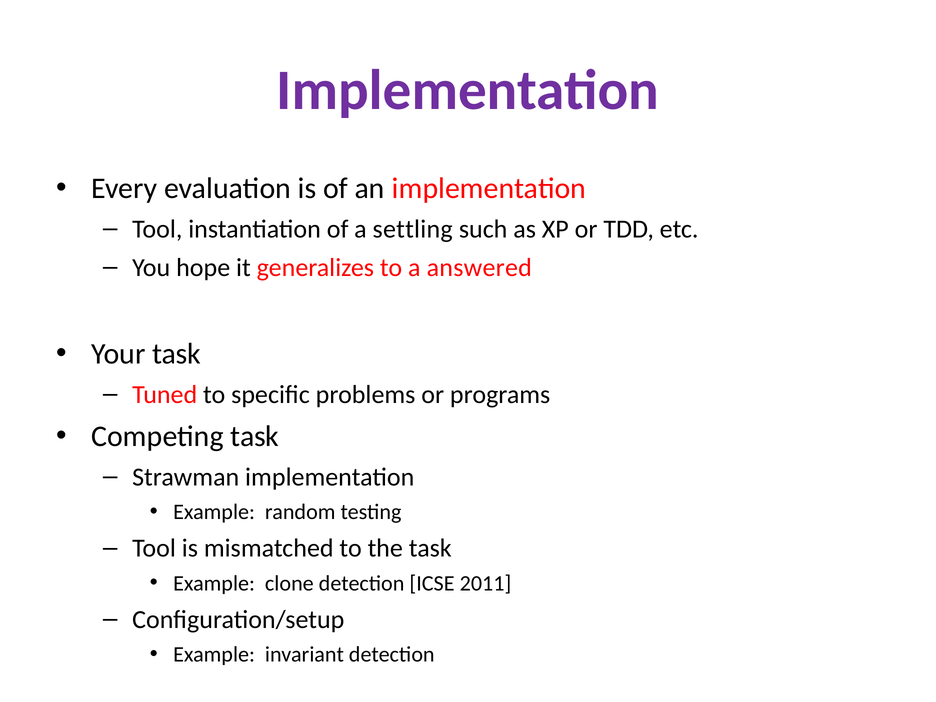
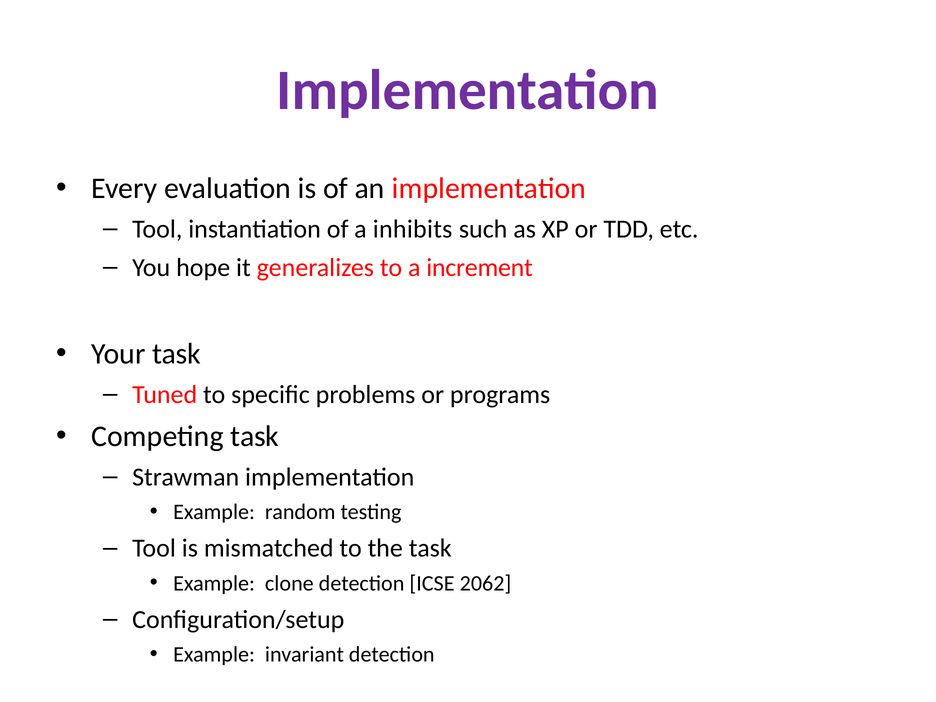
settling: settling -> inhibits
answered: answered -> increment
2011: 2011 -> 2062
